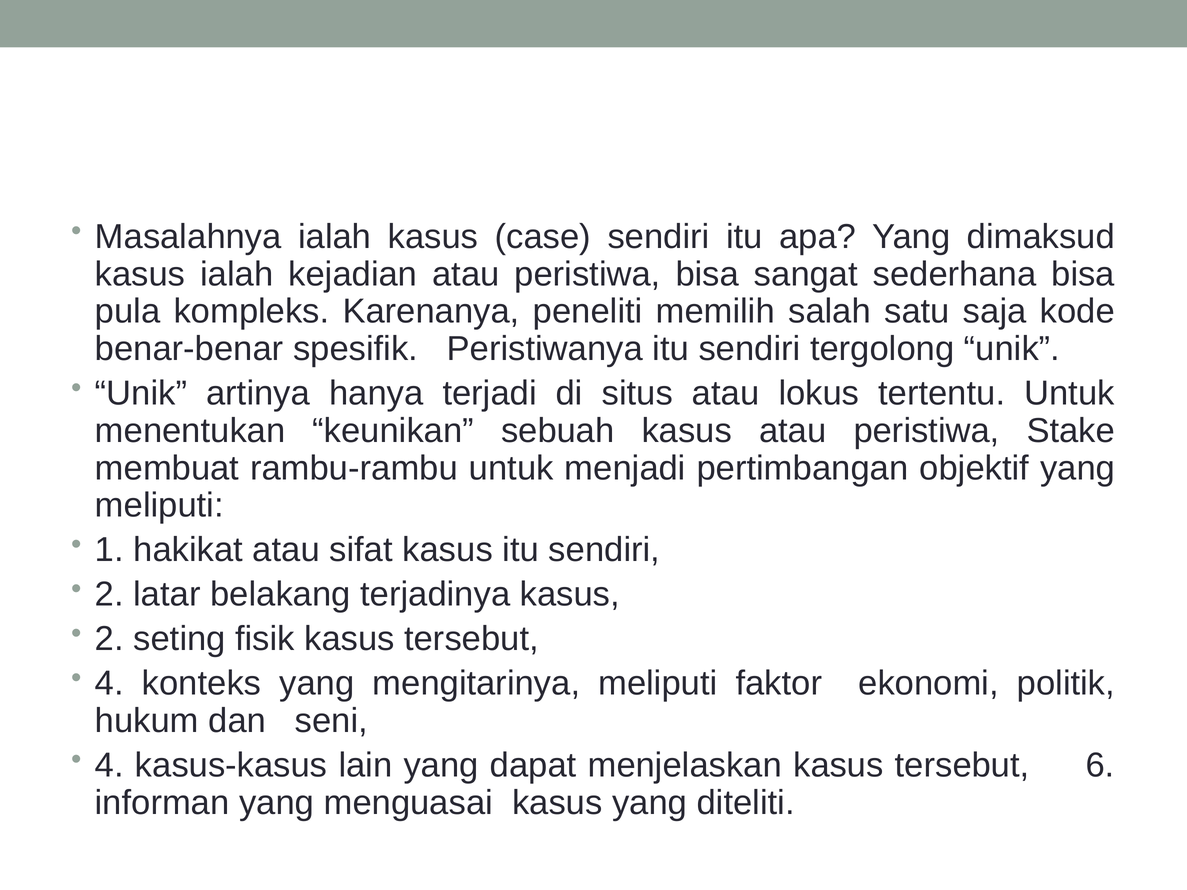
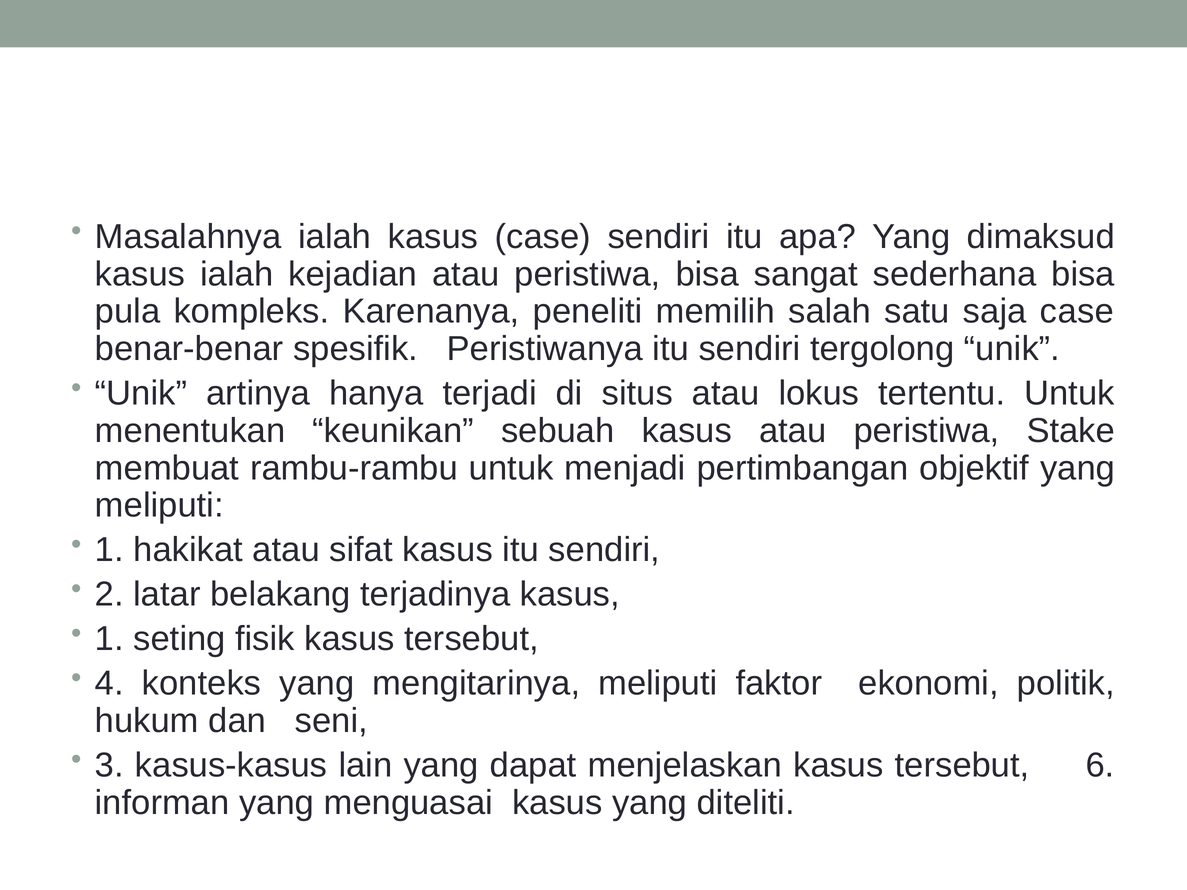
saja kode: kode -> case
2 at (109, 639): 2 -> 1
4 at (109, 765): 4 -> 3
